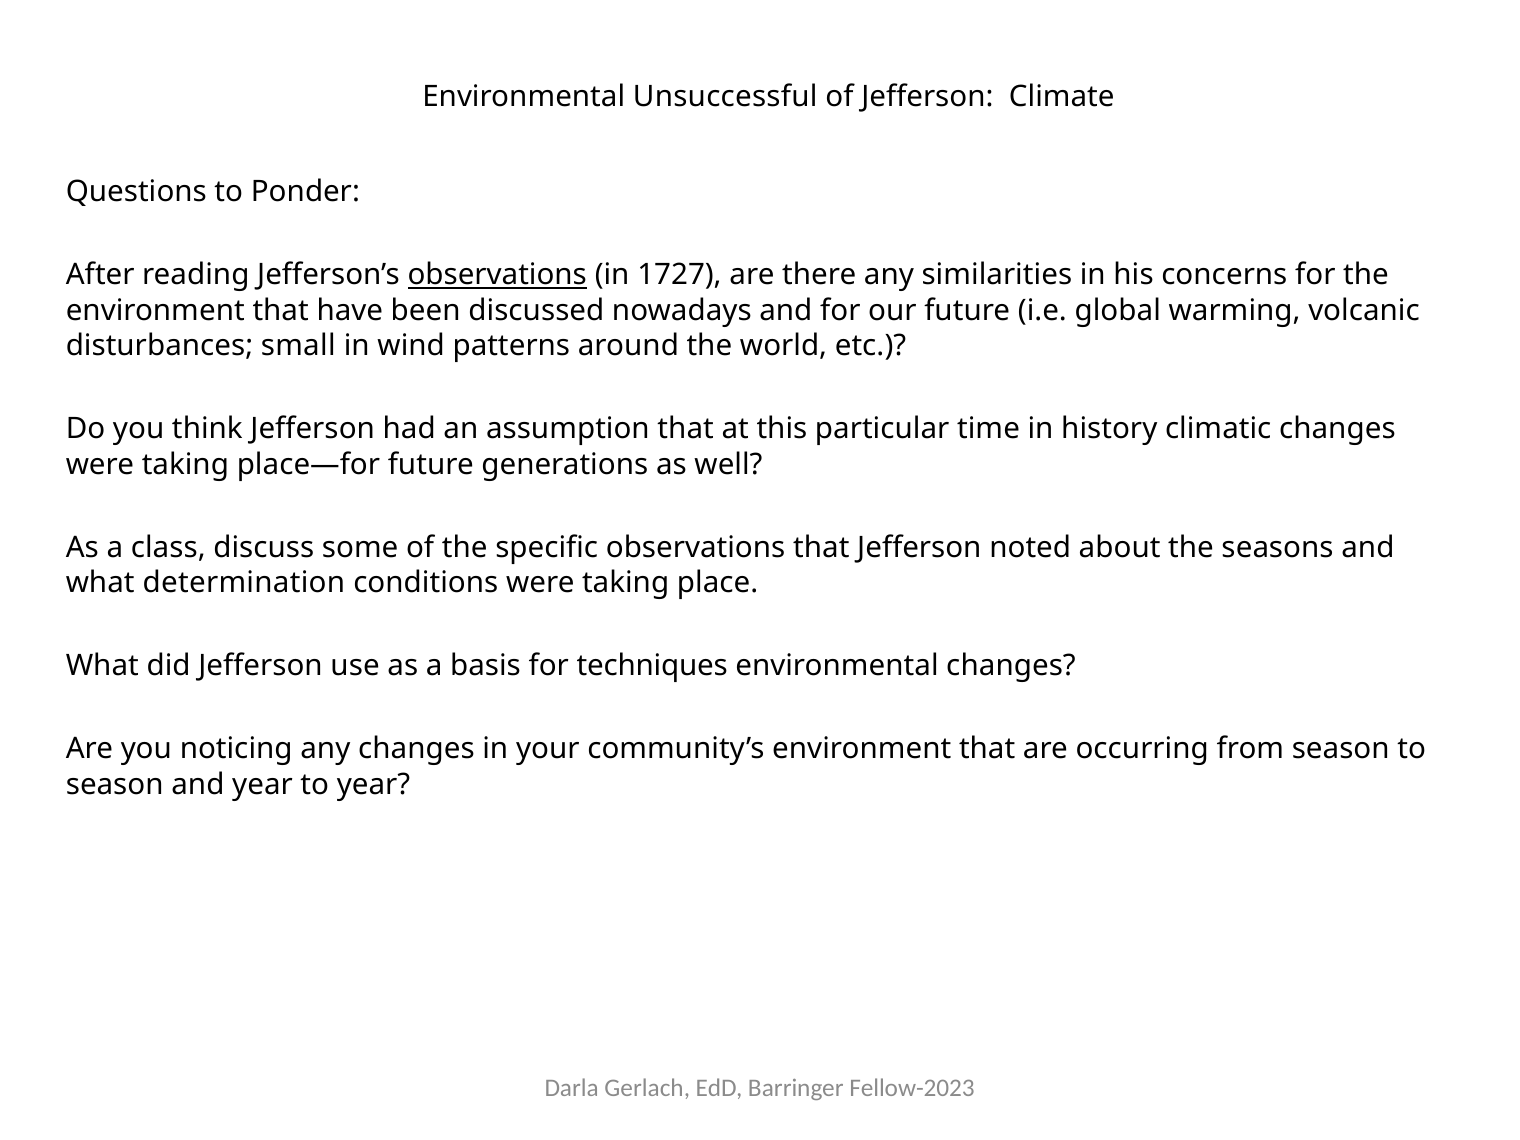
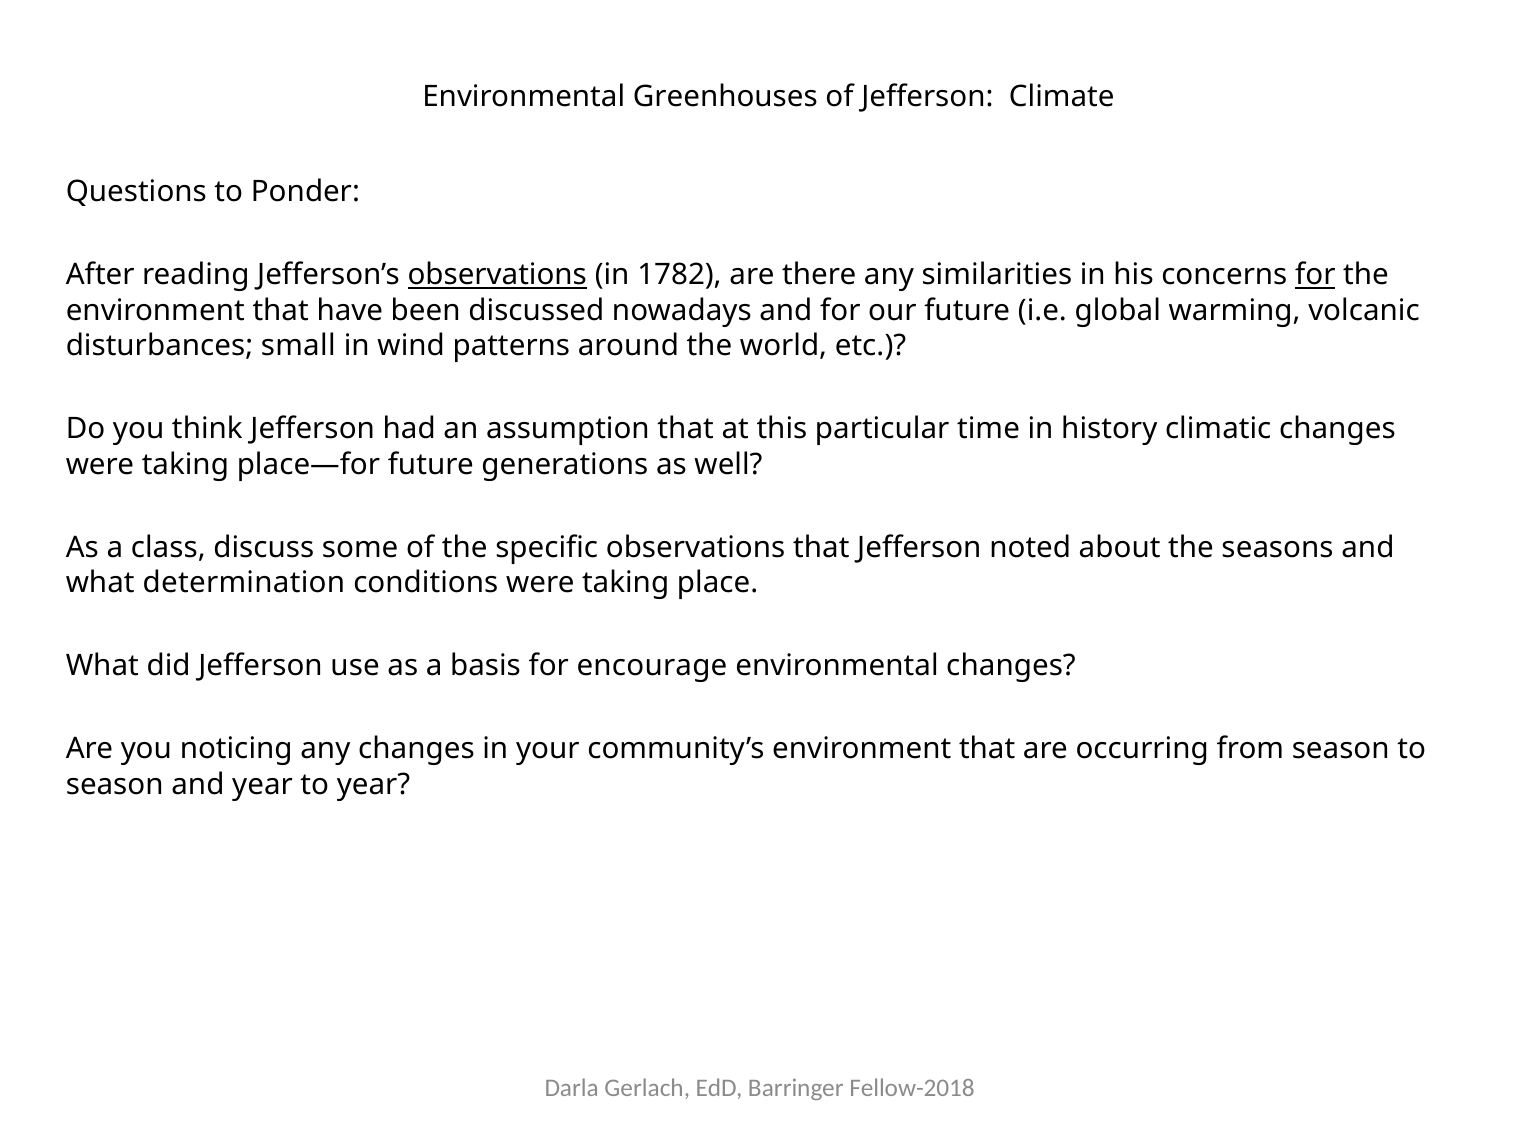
Unsuccessful: Unsuccessful -> Greenhouses
1727: 1727 -> 1782
for at (1315, 275) underline: none -> present
techniques: techniques -> encourage
Fellow-2023: Fellow-2023 -> Fellow-2018
